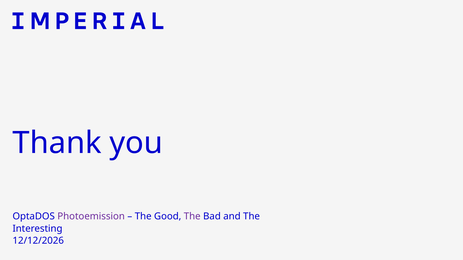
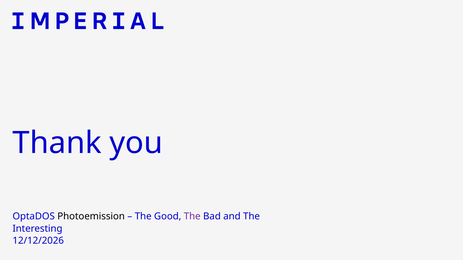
Photoemission colour: purple -> black
